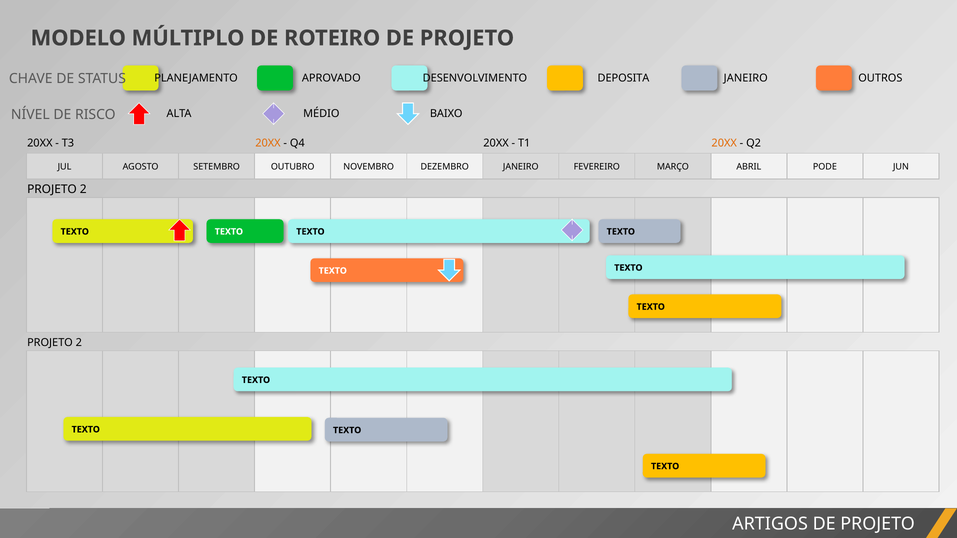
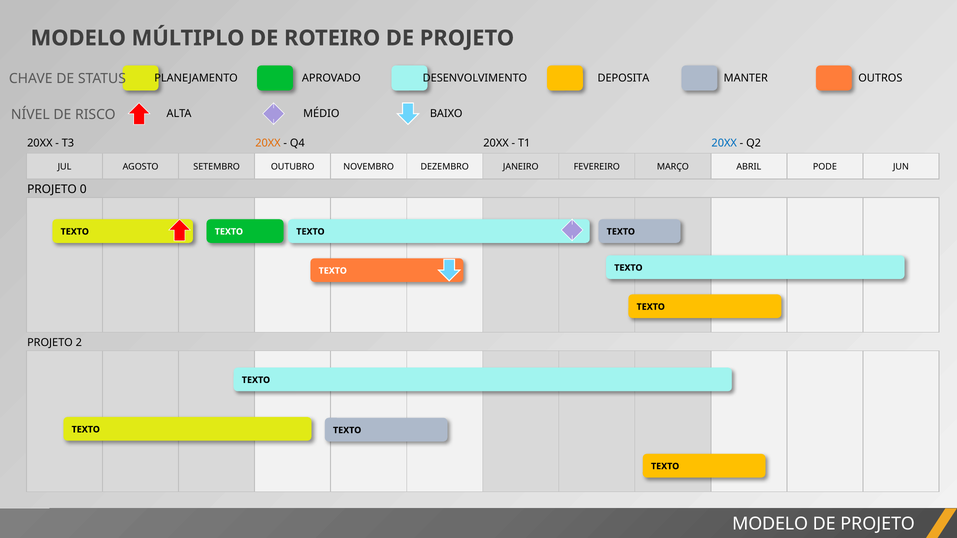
APROVADO JANEIRO: JANEIRO -> MANTER
20XX at (724, 143) colour: orange -> blue
2 at (83, 189): 2 -> 0
ARTIGOS at (770, 524): ARTIGOS -> MODELO
